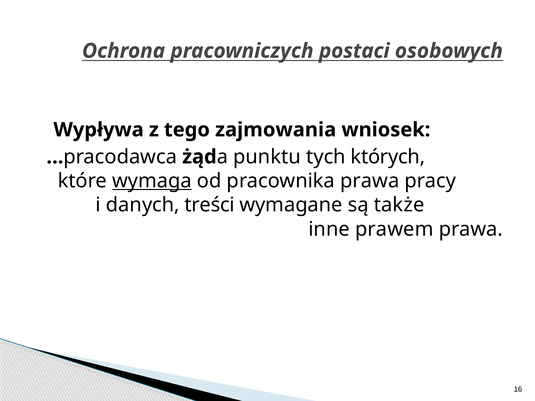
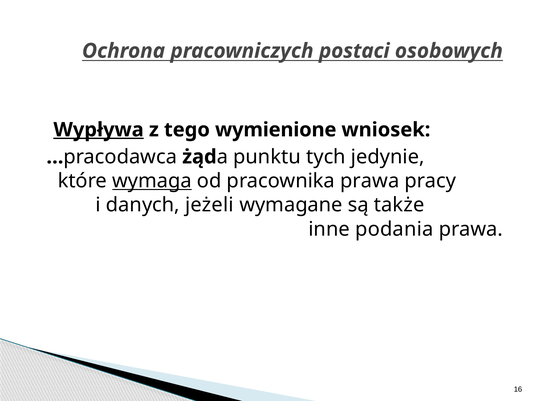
Wypływa underline: none -> present
zajmowania: zajmowania -> wymienione
których: których -> jedynie
treści: treści -> jeżeli
prawem: prawem -> podania
